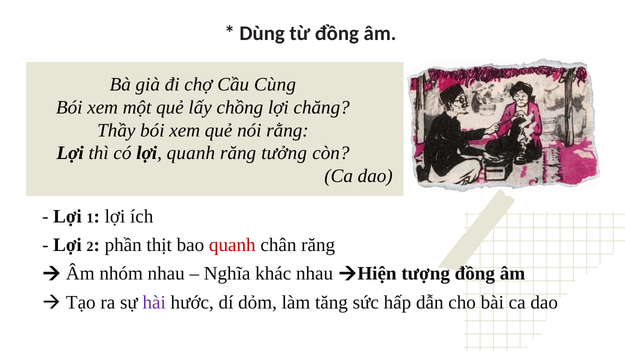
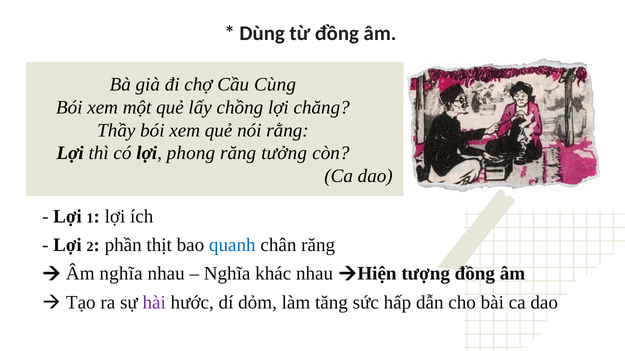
lợi quanh: quanh -> phong
quanh at (232, 246) colour: red -> blue
Âm nhóm: nhóm -> nghĩa
